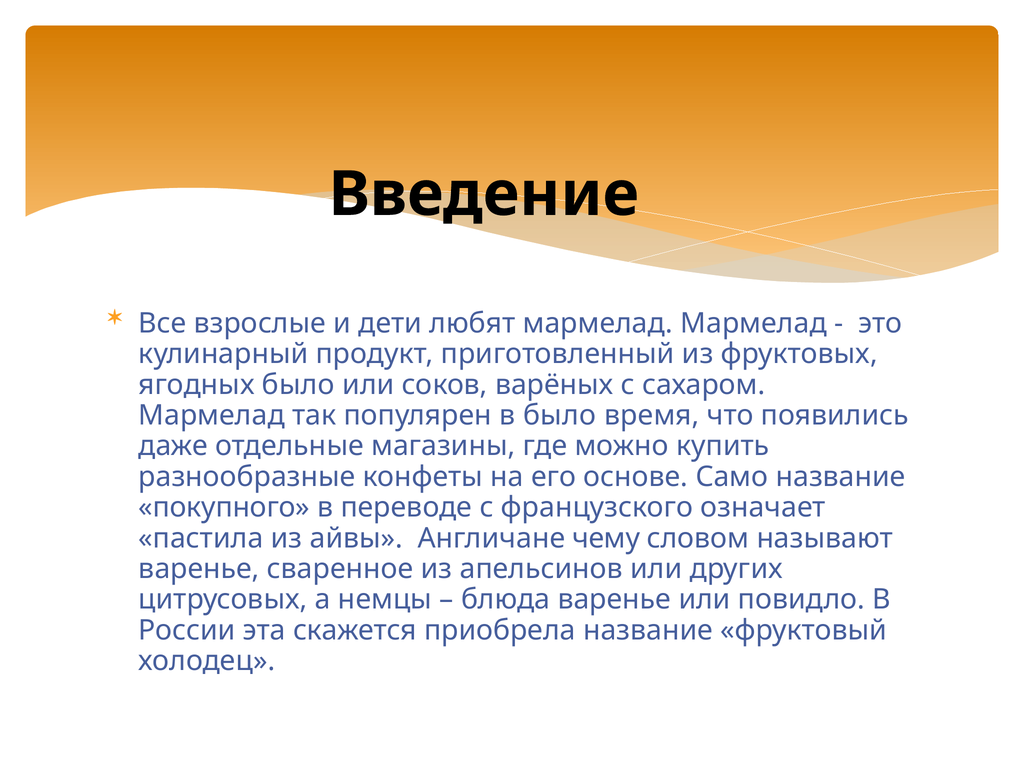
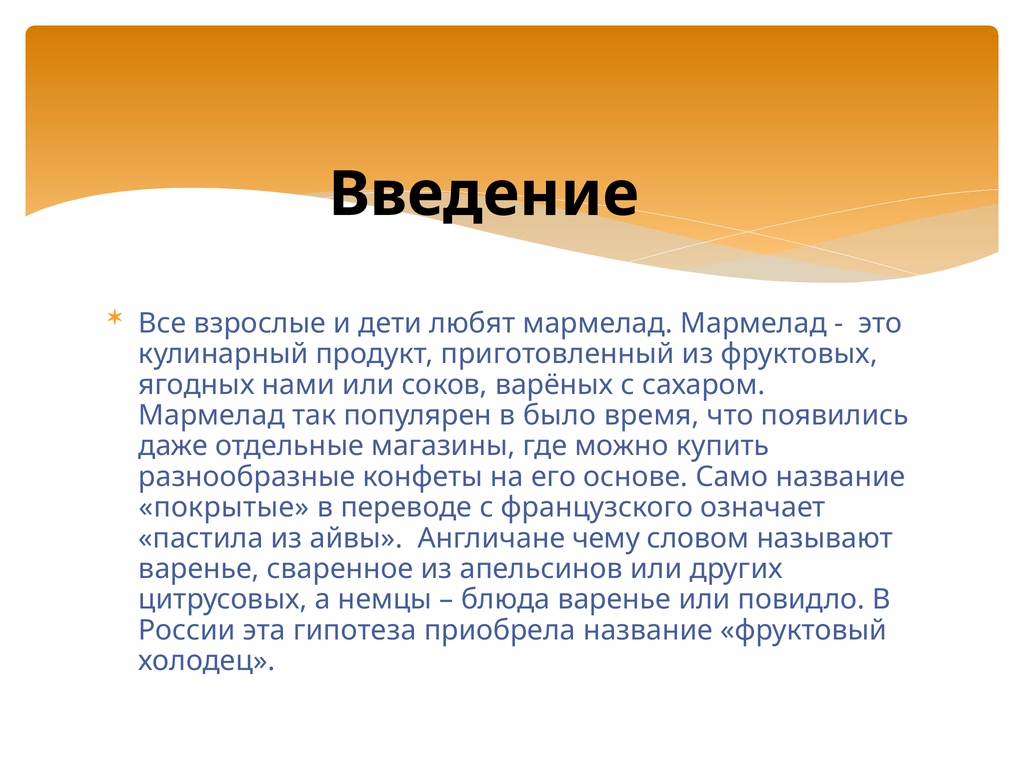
ягодных было: было -> нами
покупного: покупного -> покрытые
скажется: скажется -> гипотеза
